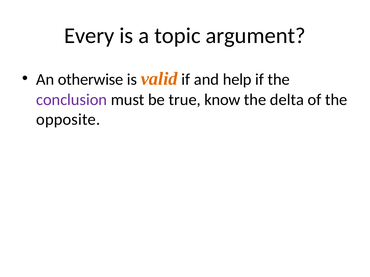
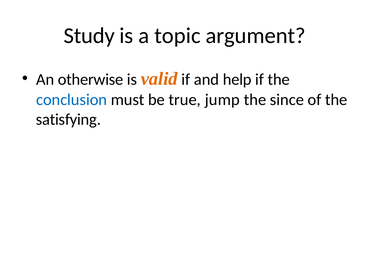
Every: Every -> Study
conclusion colour: purple -> blue
know: know -> jump
delta: delta -> since
opposite: opposite -> satisfying
